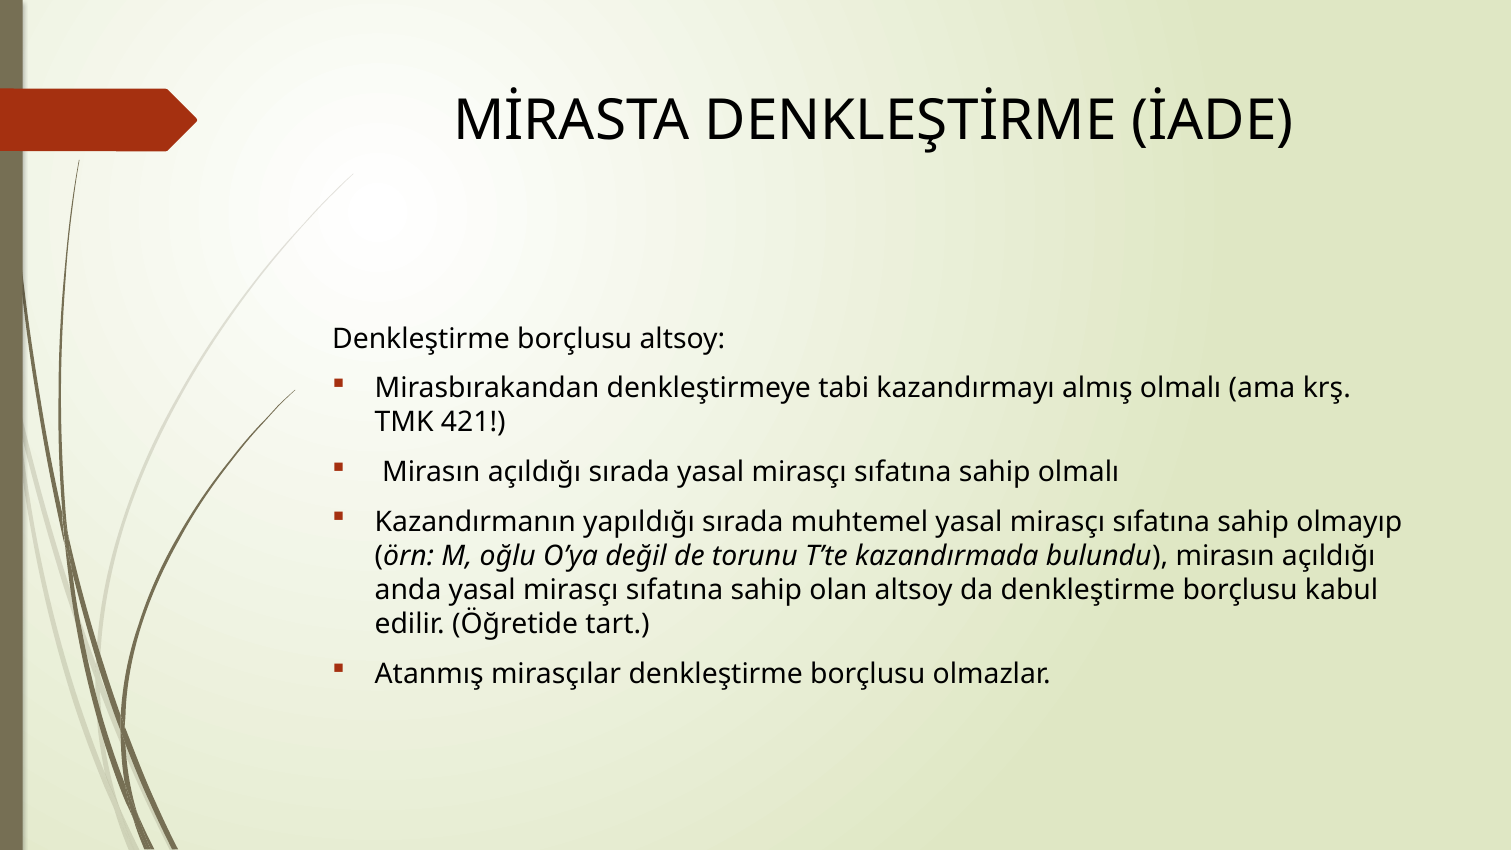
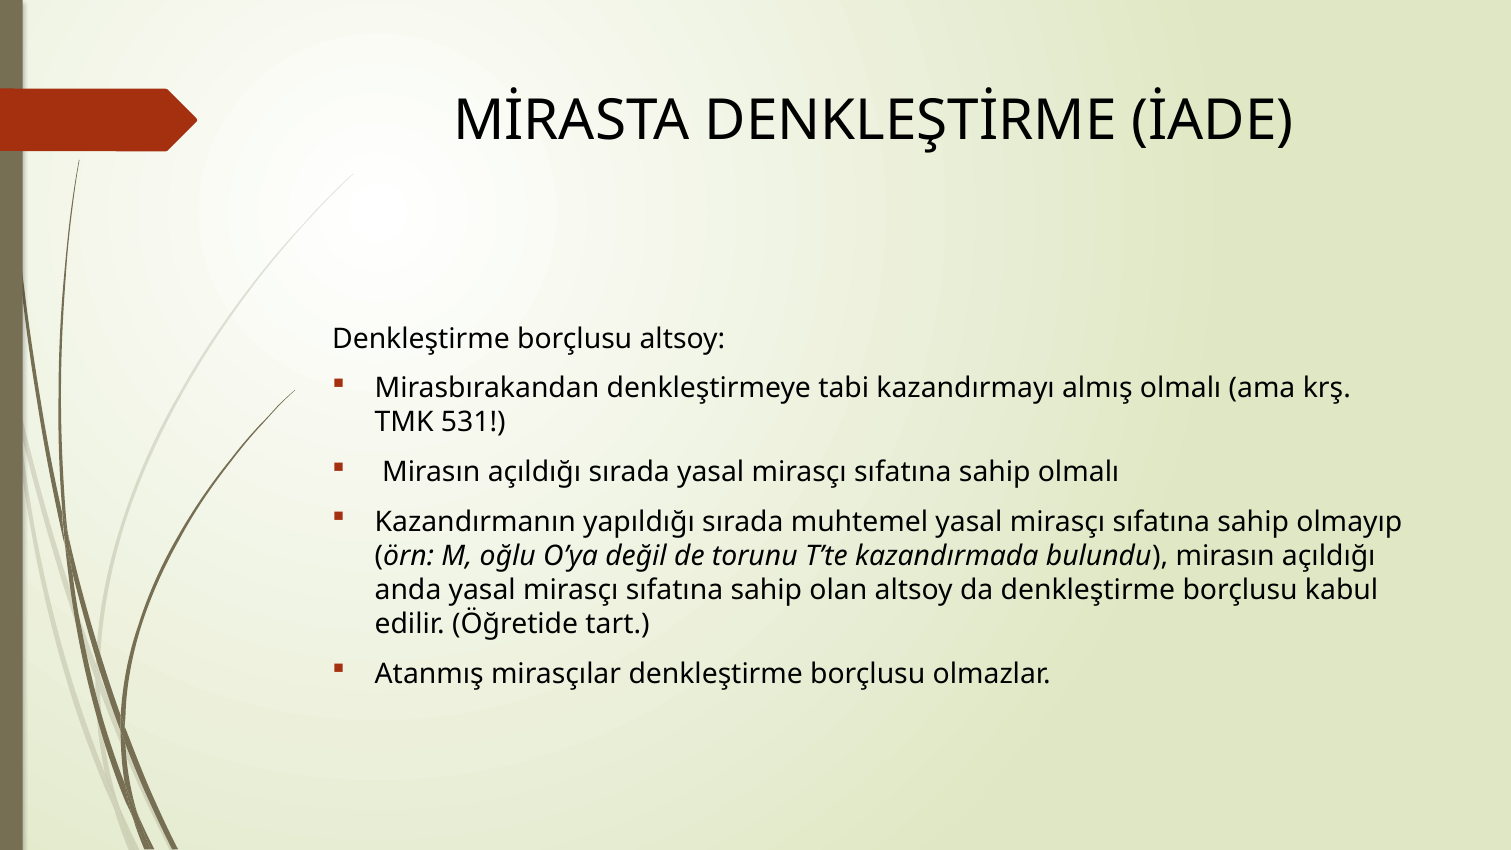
421: 421 -> 531
